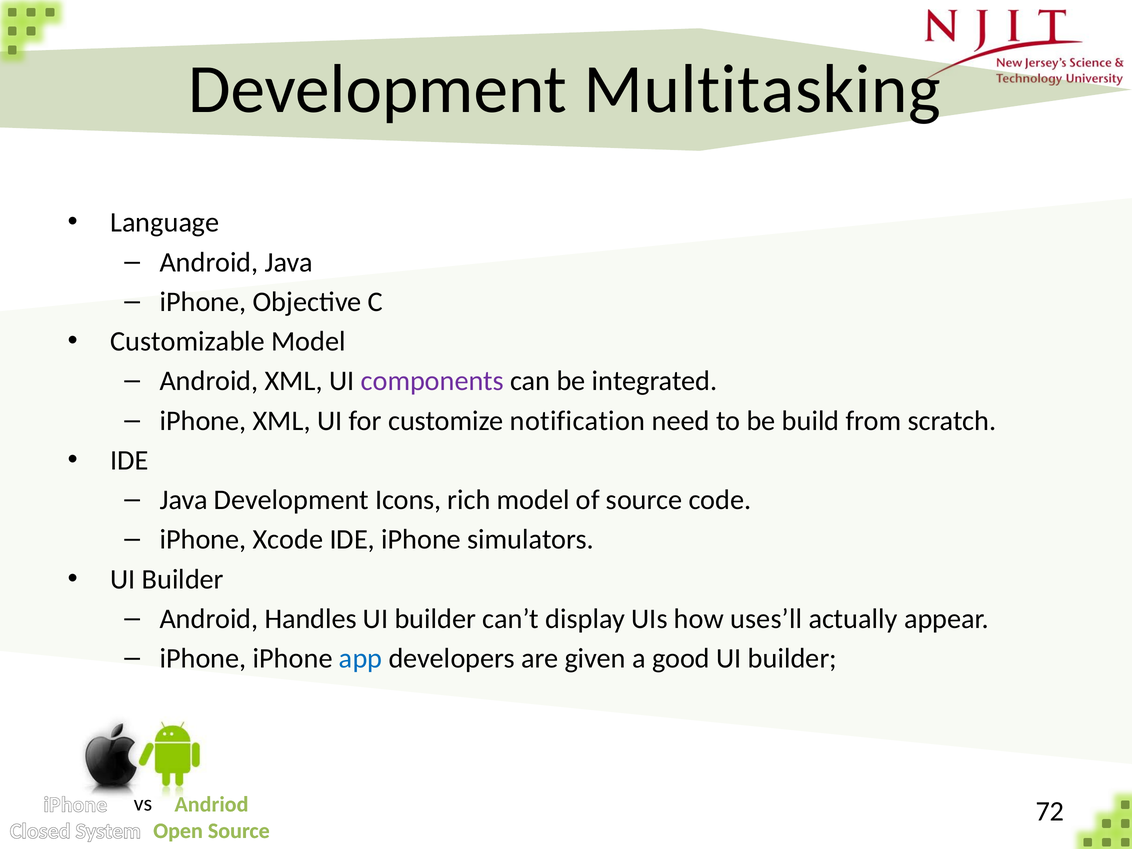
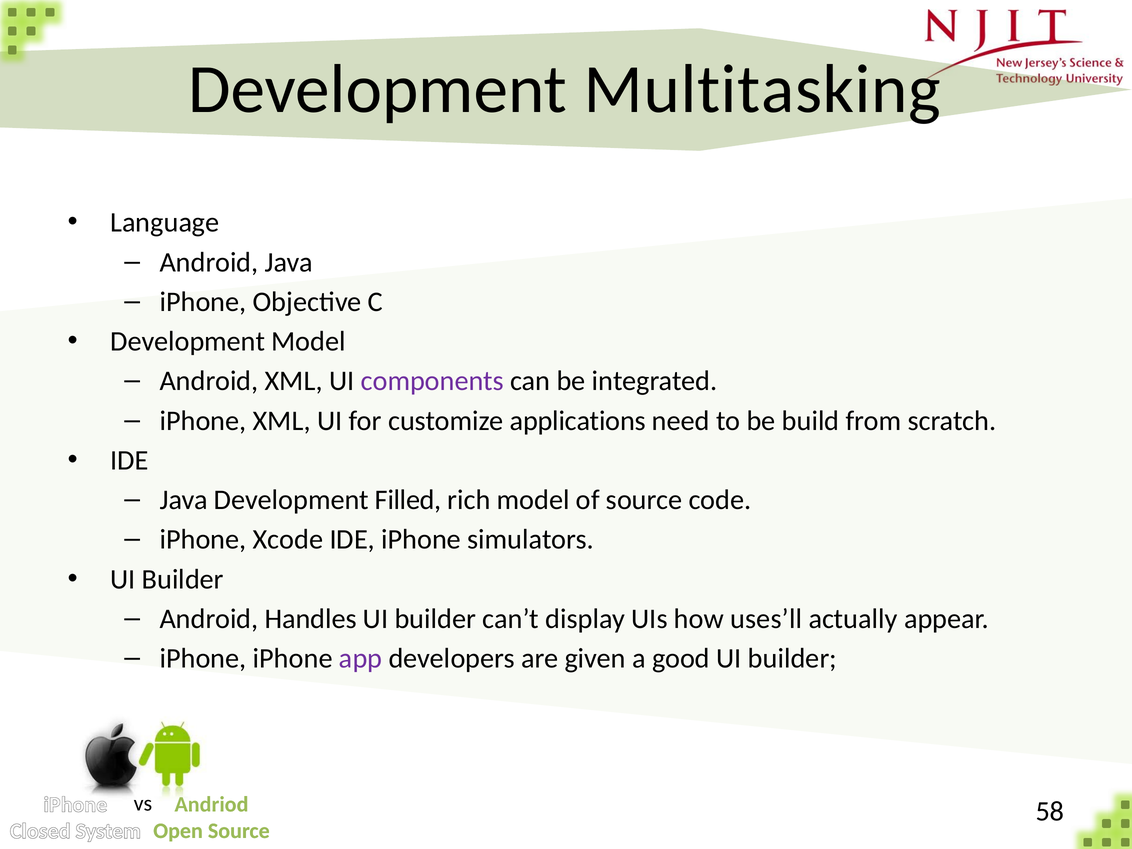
Customizable at (188, 341): Customizable -> Development
notification: notification -> applications
Icons: Icons -> Filled
app colour: blue -> purple
72: 72 -> 58
